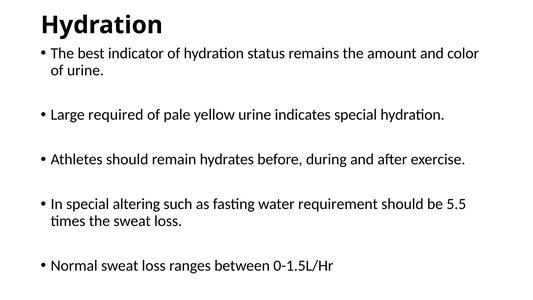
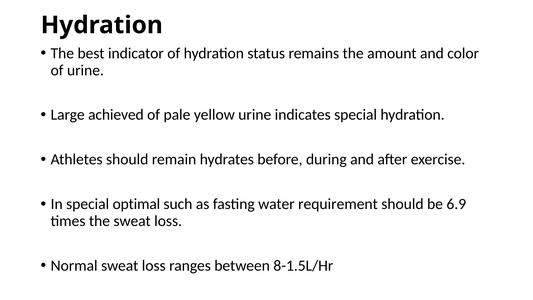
required: required -> achieved
altering: altering -> optimal
5.5: 5.5 -> 6.9
0-1.5L/Hr: 0-1.5L/Hr -> 8-1.5L/Hr
